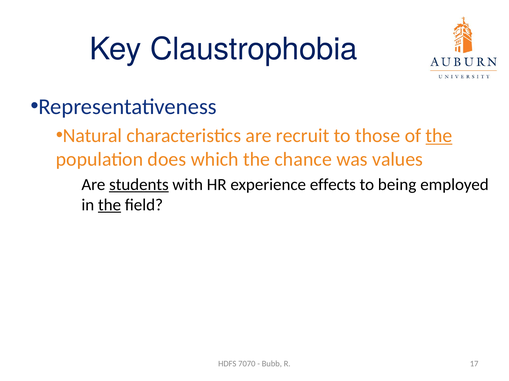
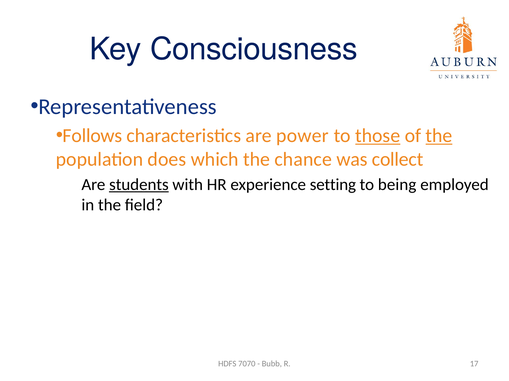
Claustrophobia: Claustrophobia -> Consciousness
Natural: Natural -> Follows
recruit: recruit -> power
those underline: none -> present
values: values -> collect
effects: effects -> setting
the at (110, 205) underline: present -> none
